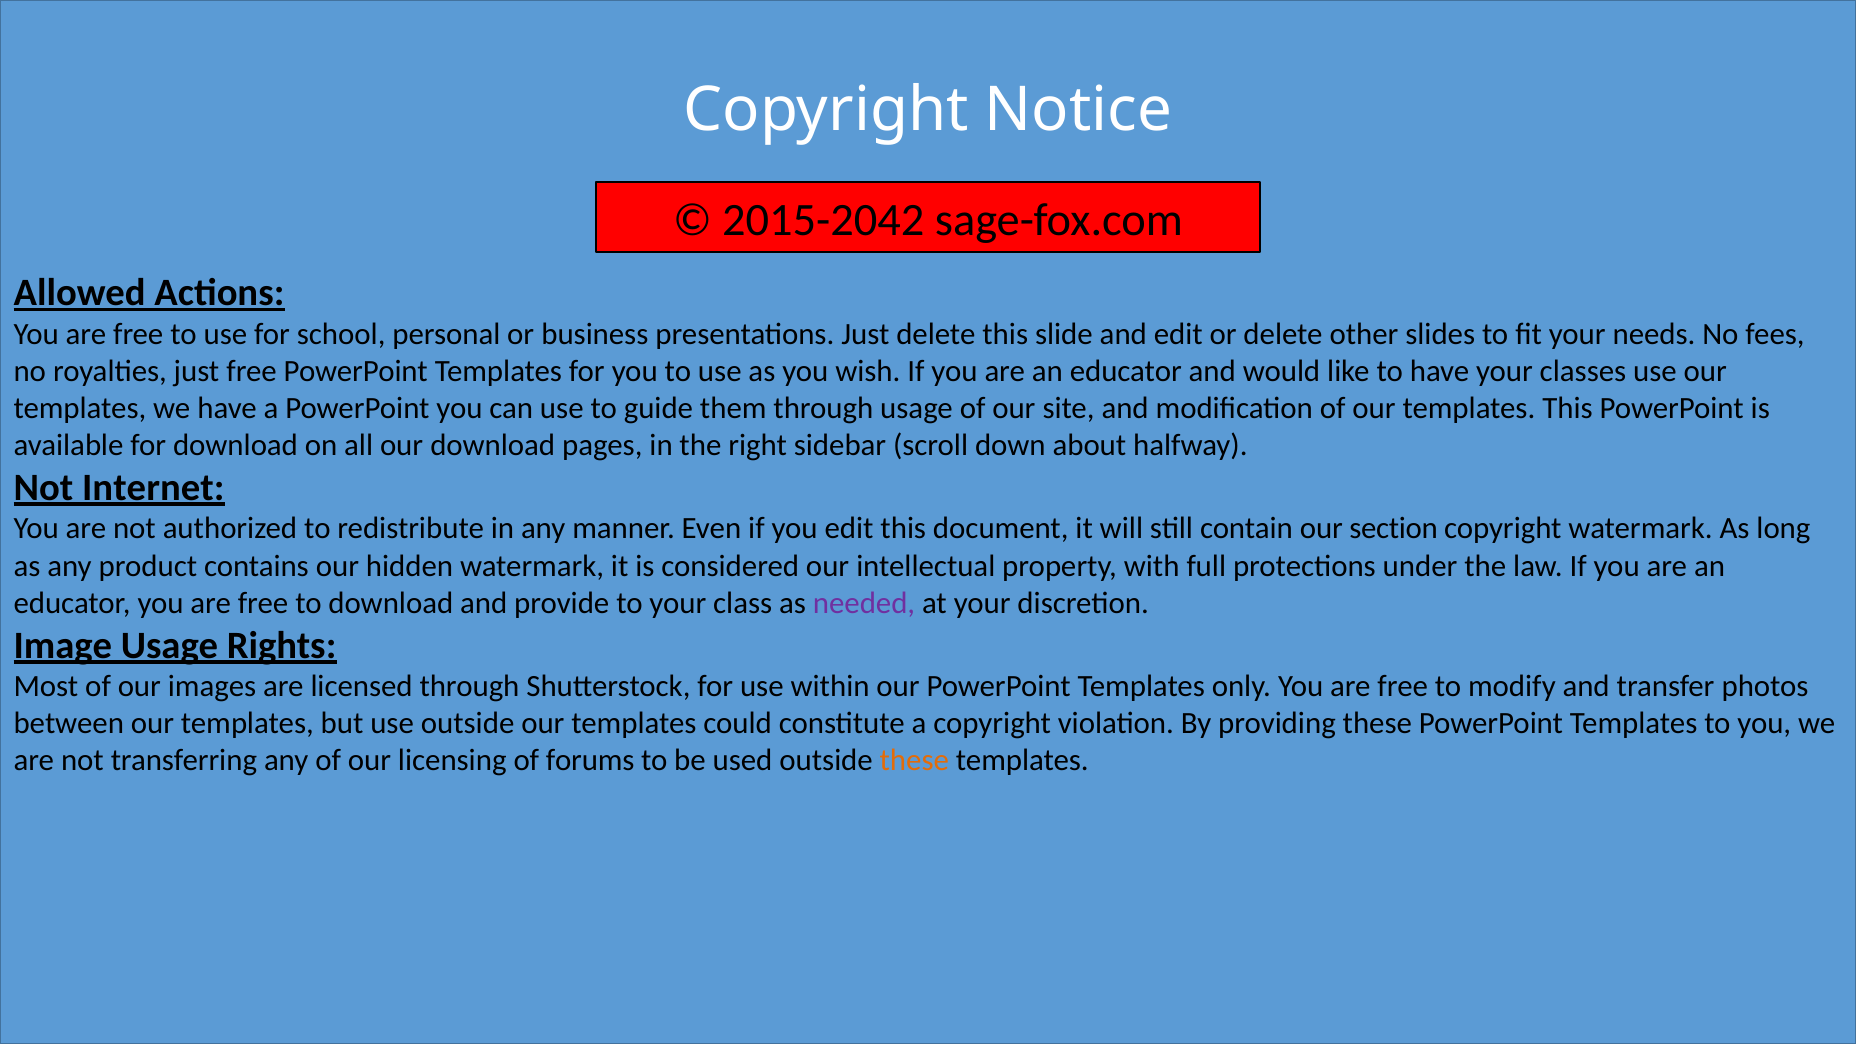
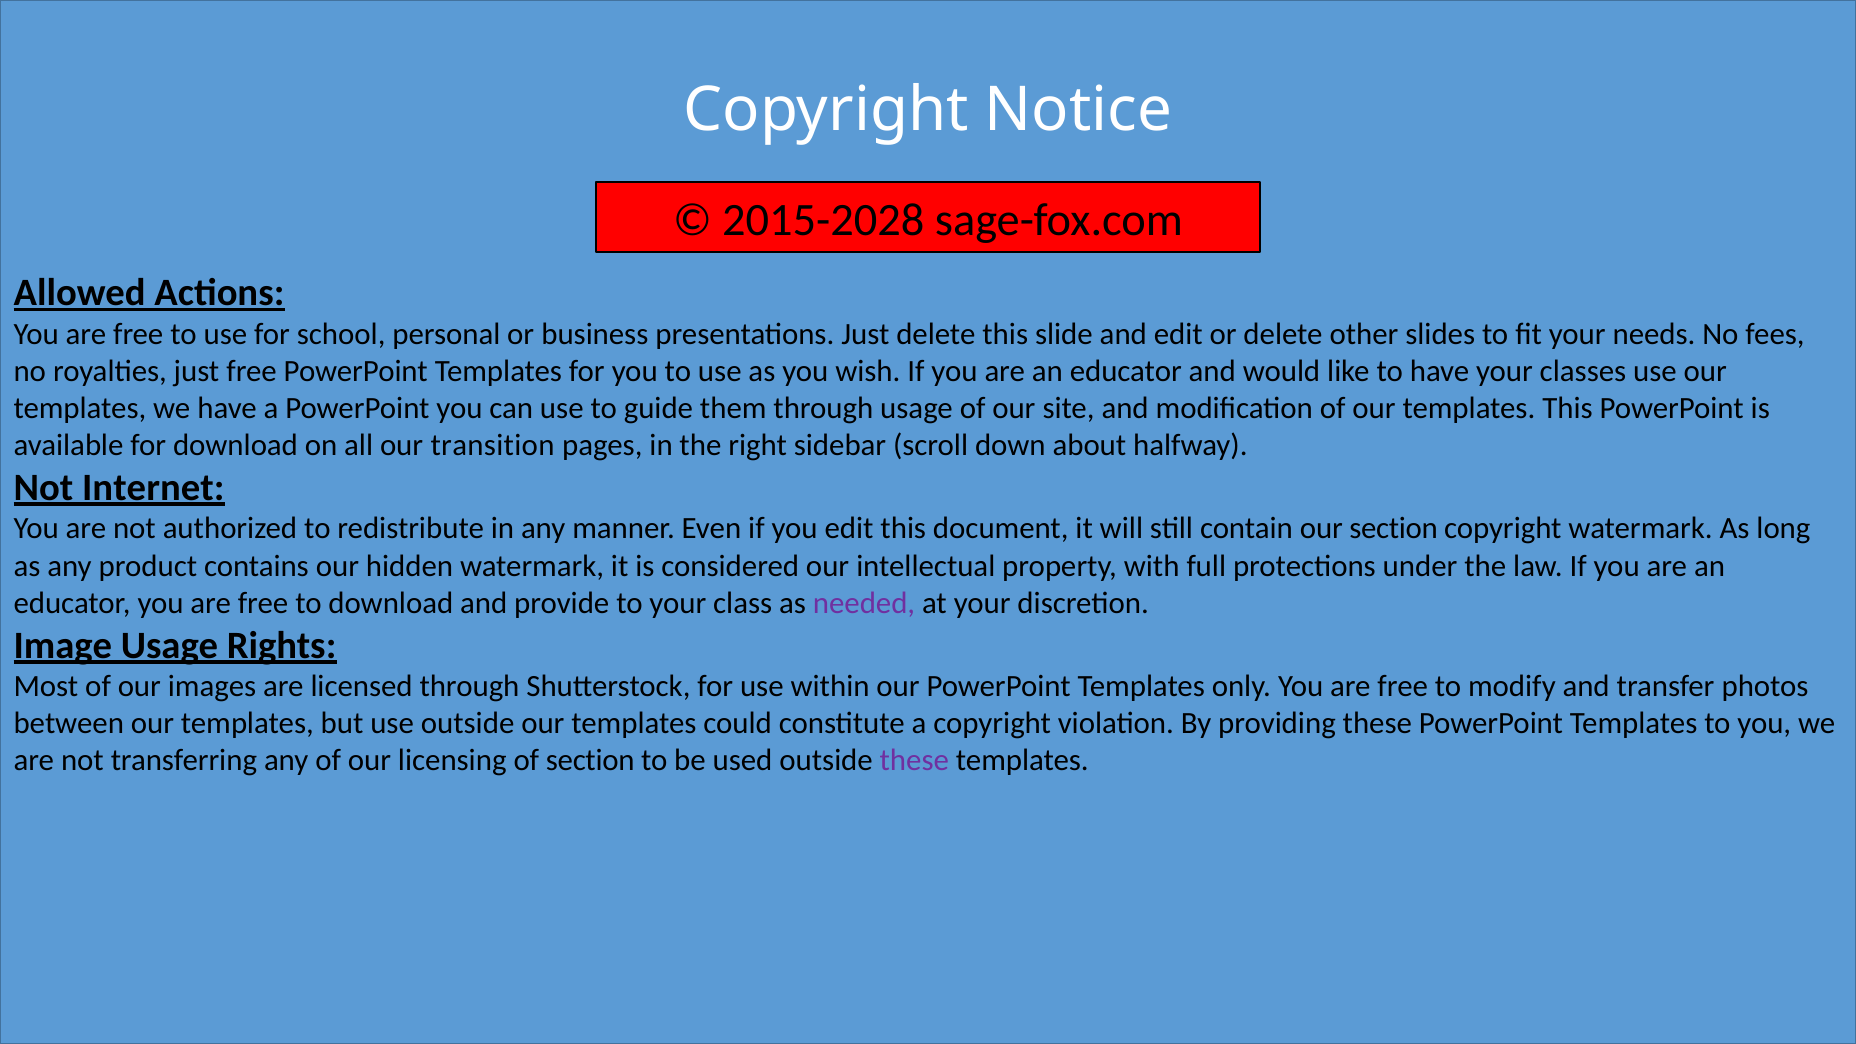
2015-2042: 2015-2042 -> 2015-2028
our download: download -> transition
of forums: forums -> section
these at (914, 761) colour: orange -> purple
